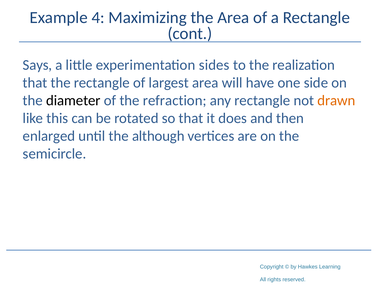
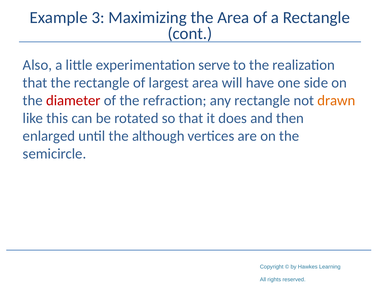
4: 4 -> 3
Says: Says -> Also
sides: sides -> serve
diameter colour: black -> red
